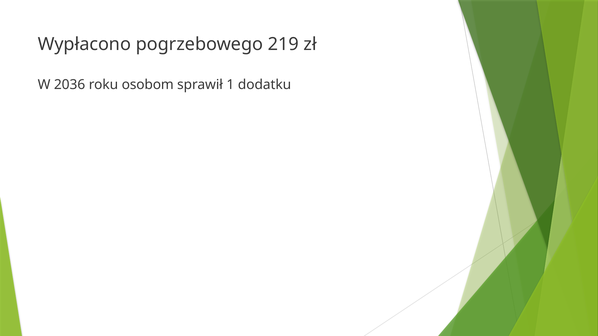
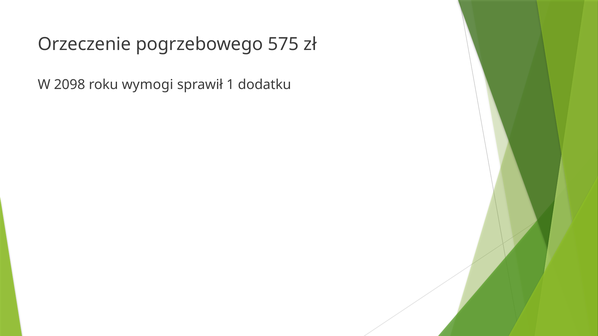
Wypłacono: Wypłacono -> Orzeczenie
219: 219 -> 575
2036: 2036 -> 2098
osobom: osobom -> wymogi
